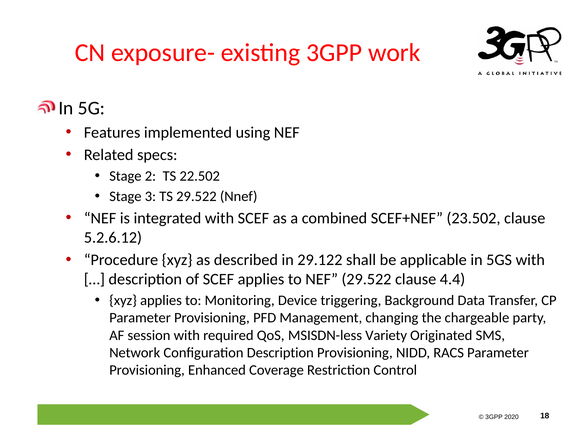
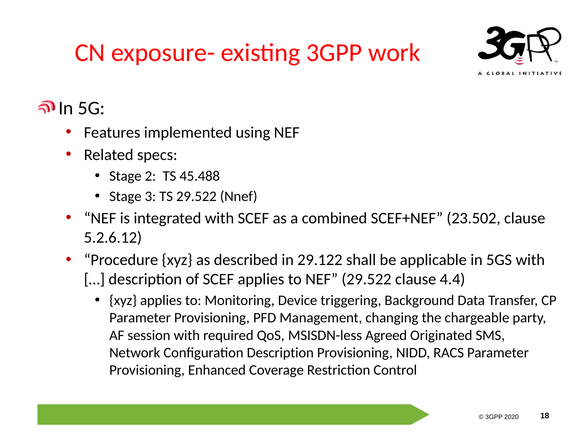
22.502: 22.502 -> 45.488
Variety: Variety -> Agreed
